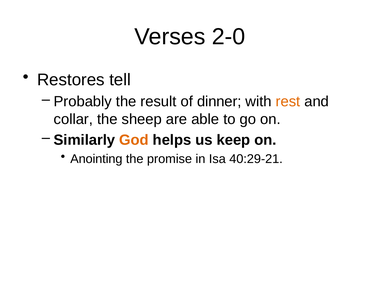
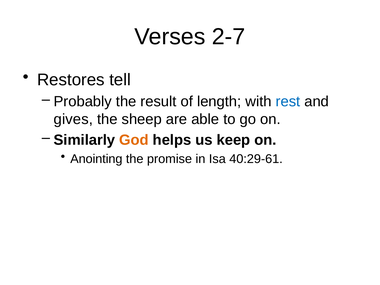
2-0: 2-0 -> 2-7
dinner: dinner -> length
rest colour: orange -> blue
collar: collar -> gives
40:29-21: 40:29-21 -> 40:29-61
